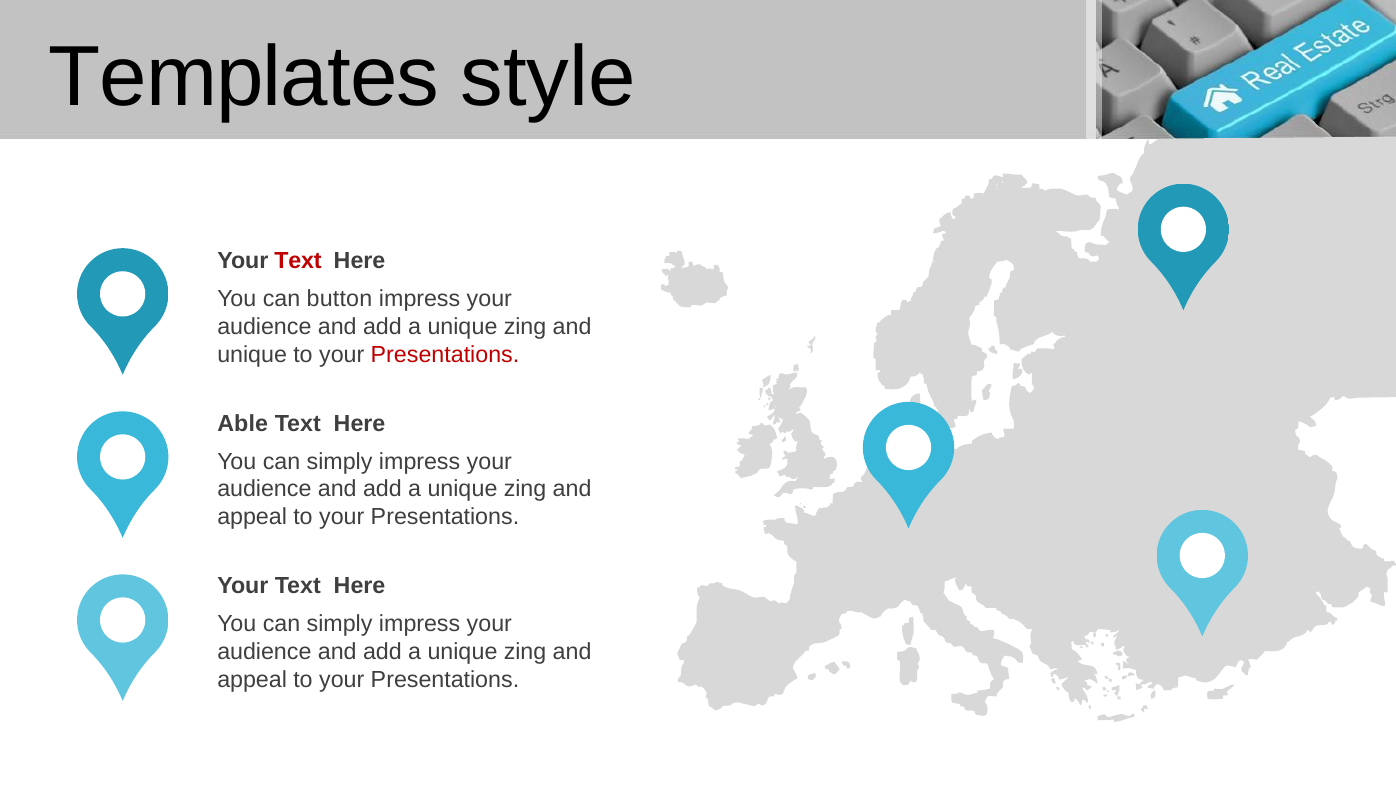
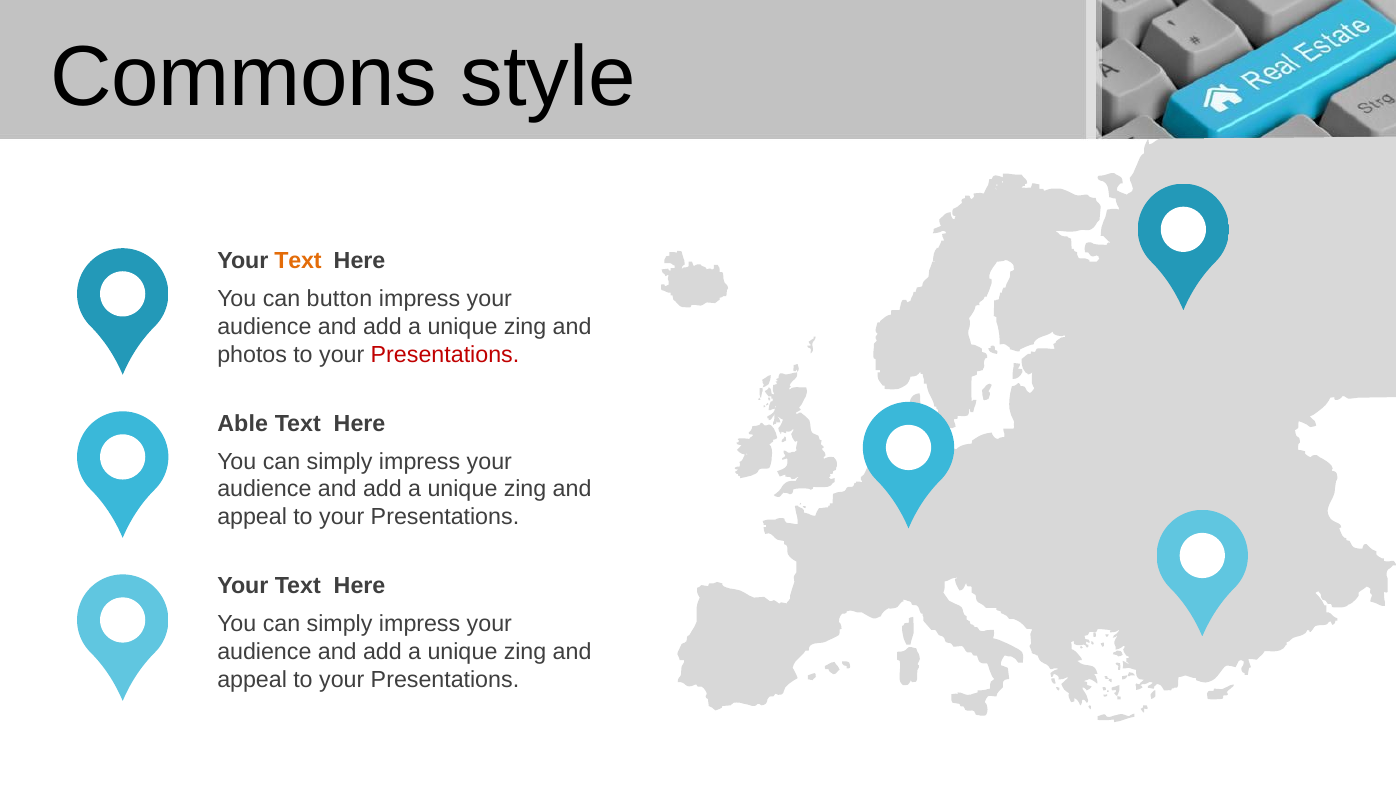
Templates: Templates -> Commons
Text at (298, 261) colour: red -> orange
unique at (252, 355): unique -> photos
